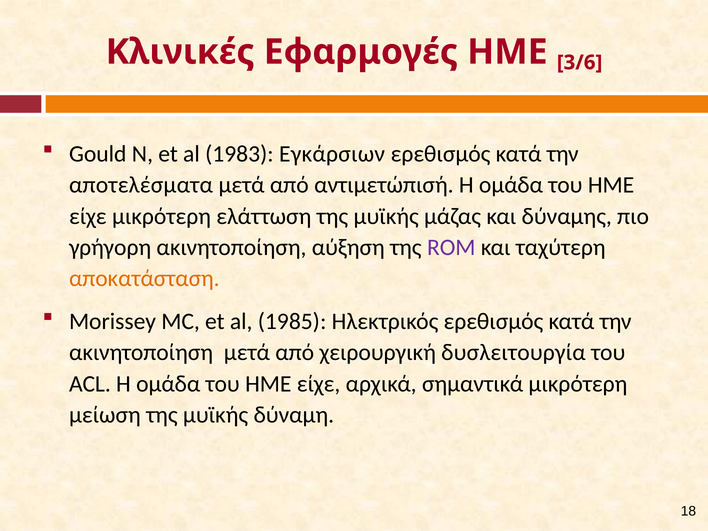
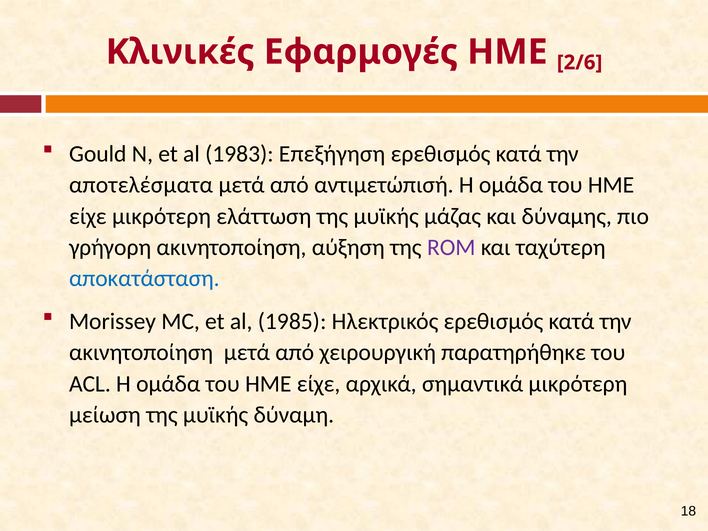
3/6: 3/6 -> 2/6
Εγκάρσιων: Εγκάρσιων -> Επεξήγηση
αποκατάσταση colour: orange -> blue
δυσλειτουργία: δυσλειτουργία -> παρατηρήθηκε
